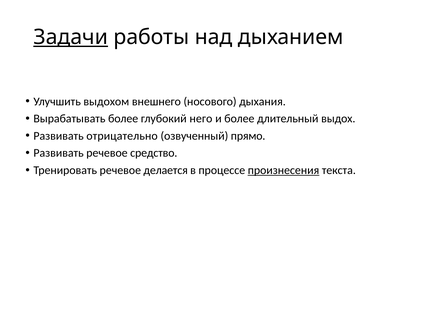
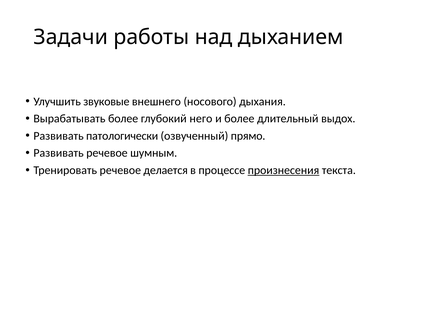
Задачи underline: present -> none
выдохом: выдохом -> звуковые
отрицательно: отрицательно -> патологически
средство: средство -> шумным
